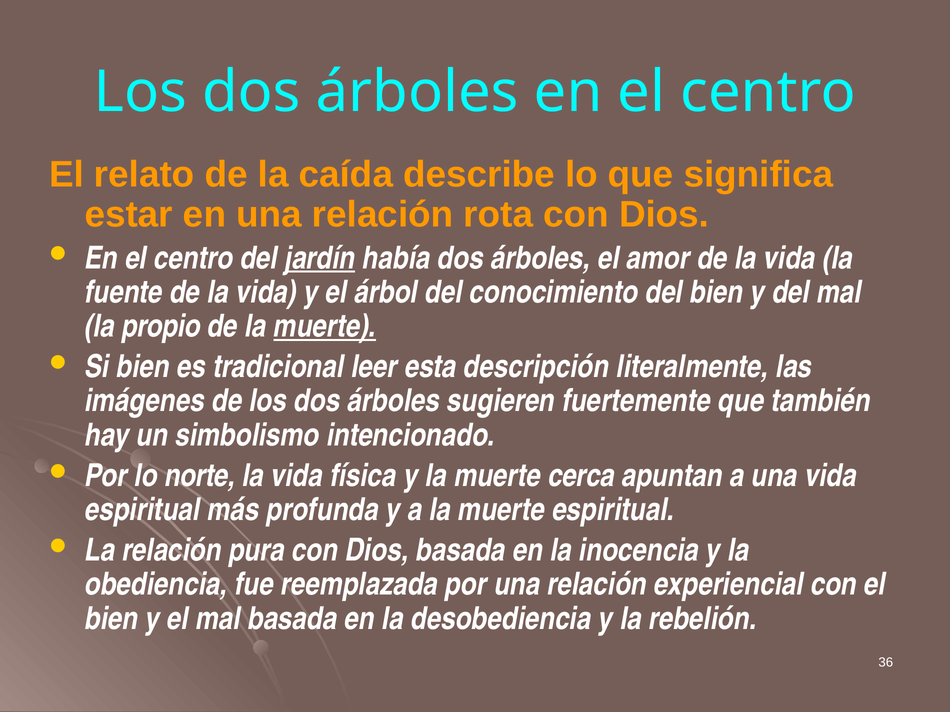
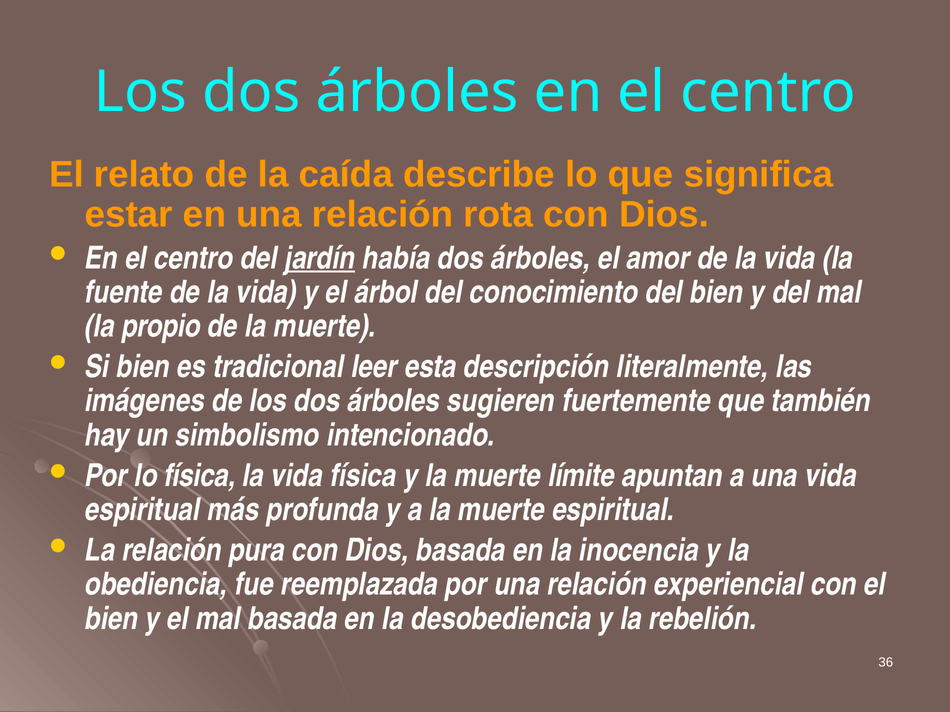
muerte at (325, 327) underline: present -> none
lo norte: norte -> física
cerca: cerca -> límite
